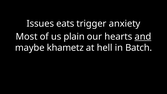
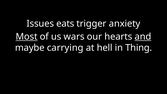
Most underline: none -> present
plain: plain -> wars
khametz: khametz -> carrying
Batch: Batch -> Thing
